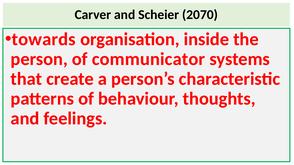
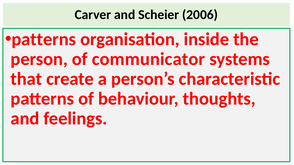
2070: 2070 -> 2006
towards at (44, 39): towards -> patterns
